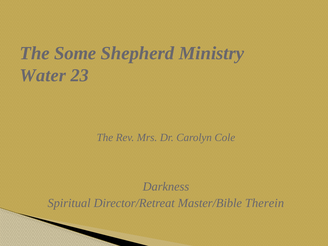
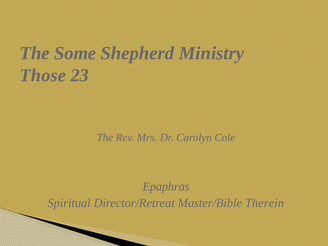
Water: Water -> Those
Darkness: Darkness -> Epaphras
